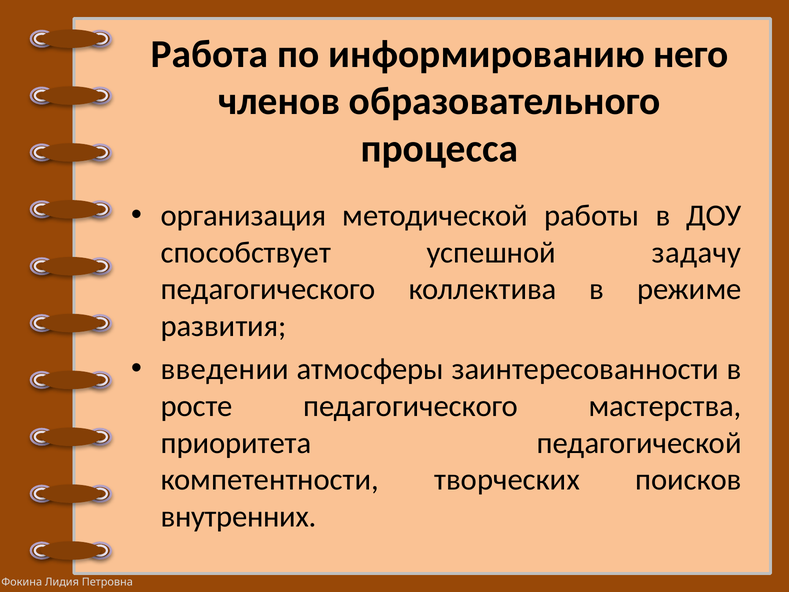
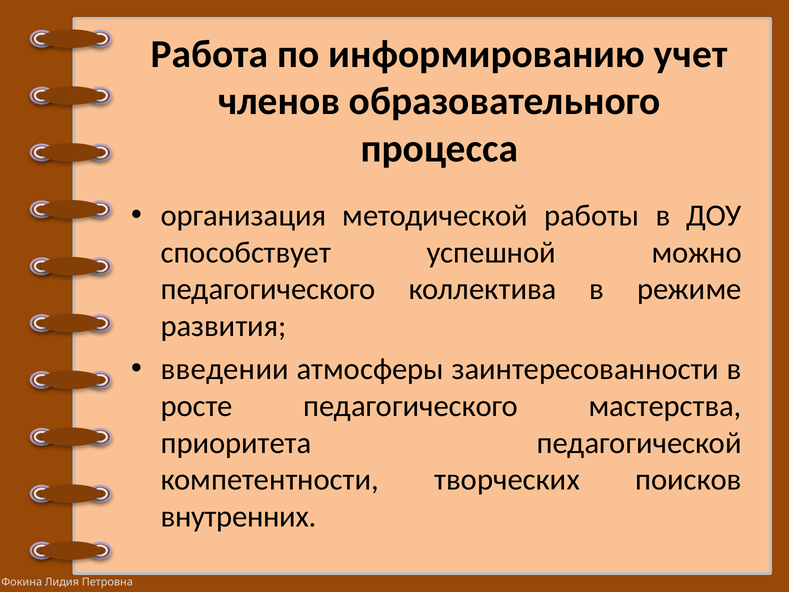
него: него -> учет
задачу: задачу -> можно
